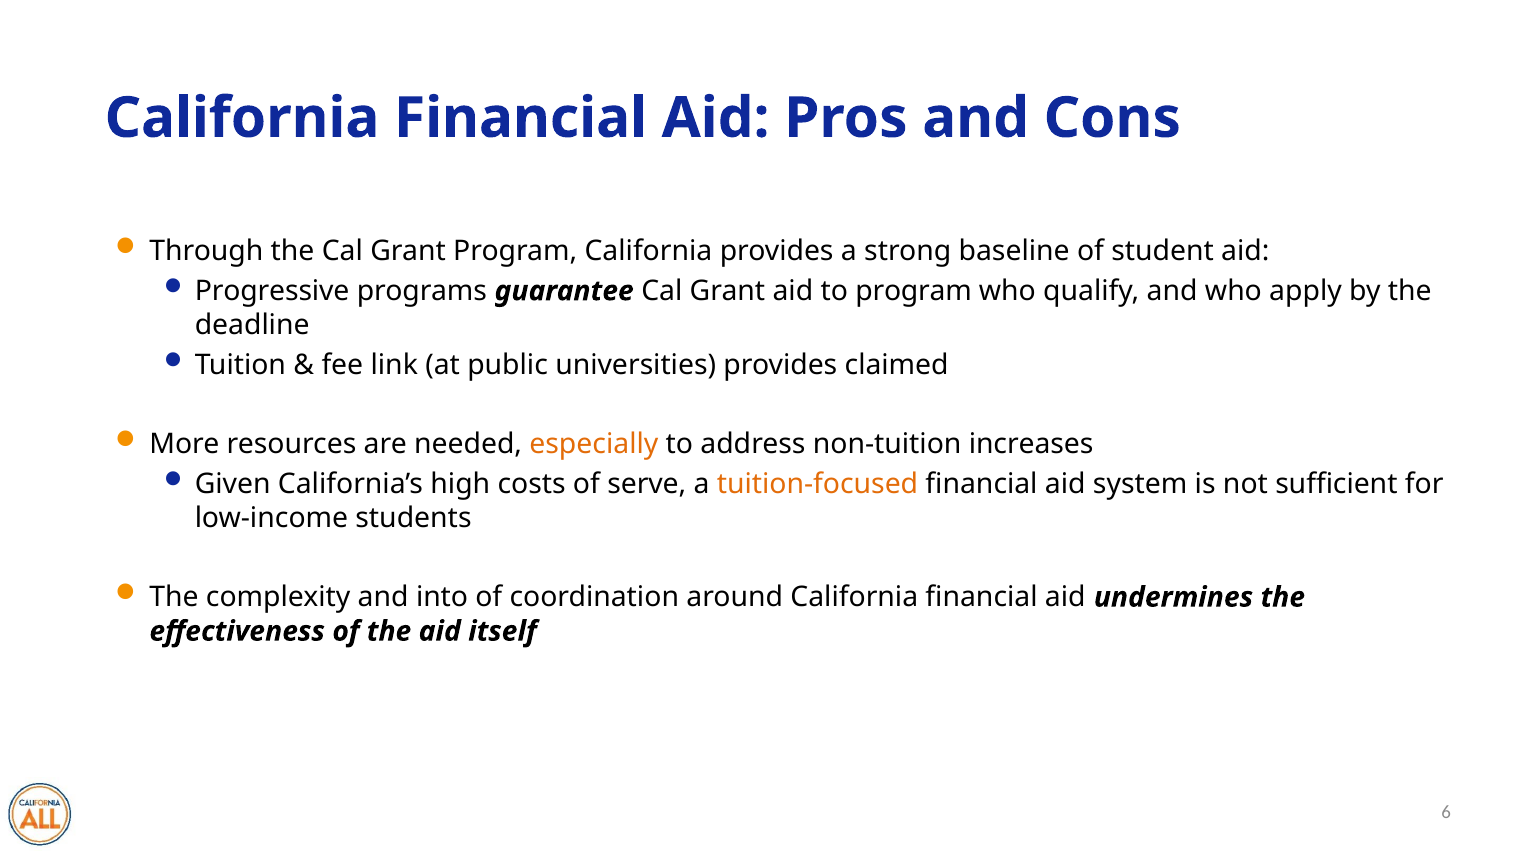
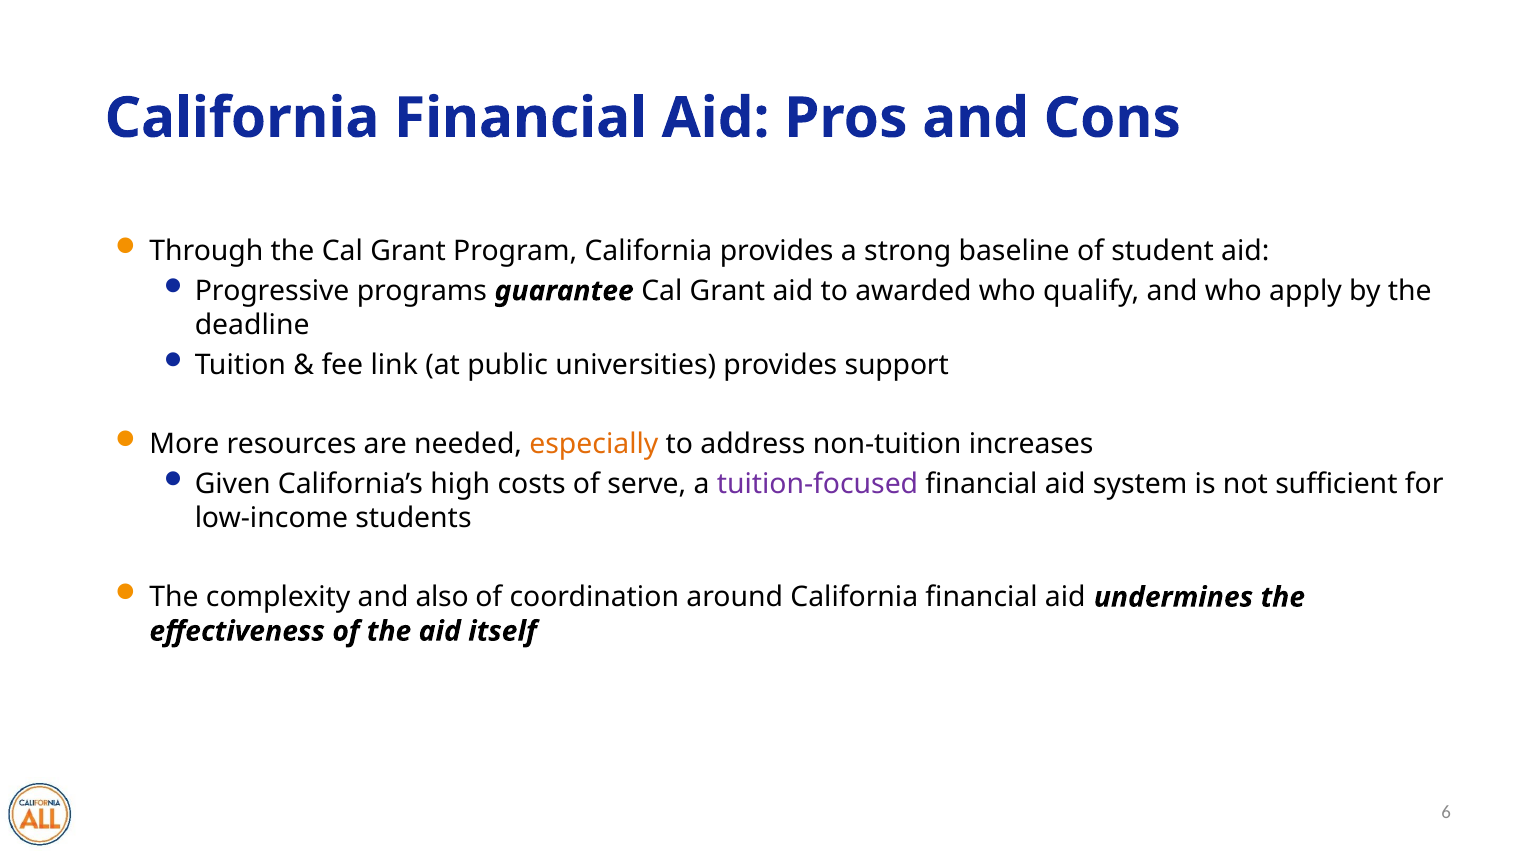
to program: program -> awarded
claimed: claimed -> support
tuition-focused colour: orange -> purple
into: into -> also
